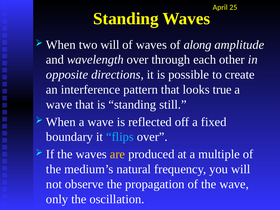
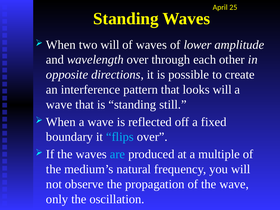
along: along -> lower
looks true: true -> will
are colour: yellow -> light blue
